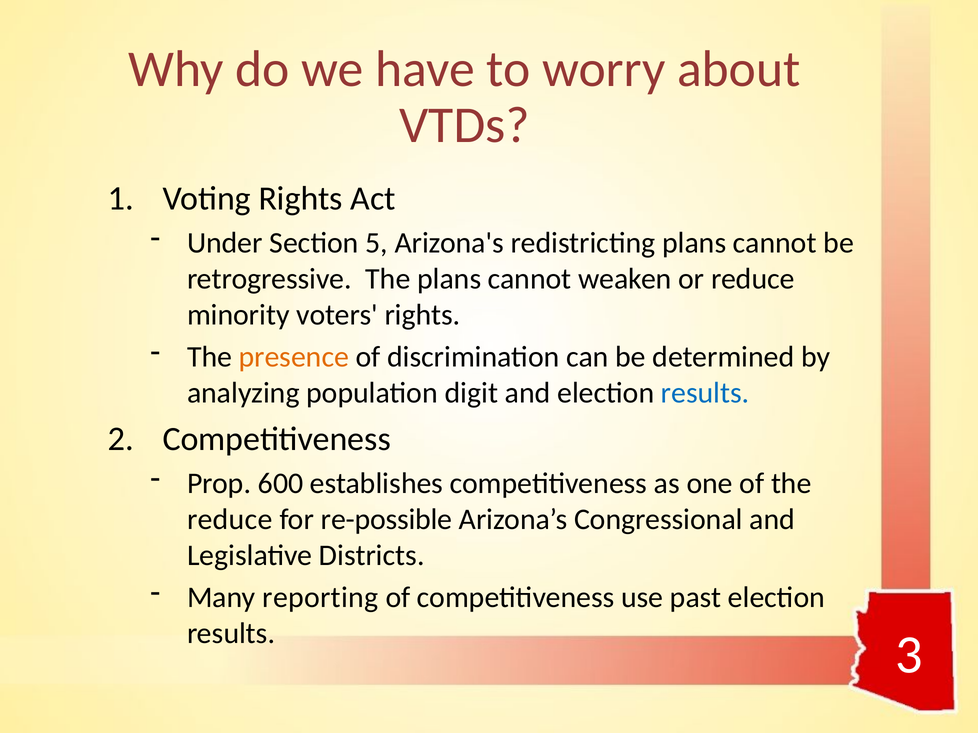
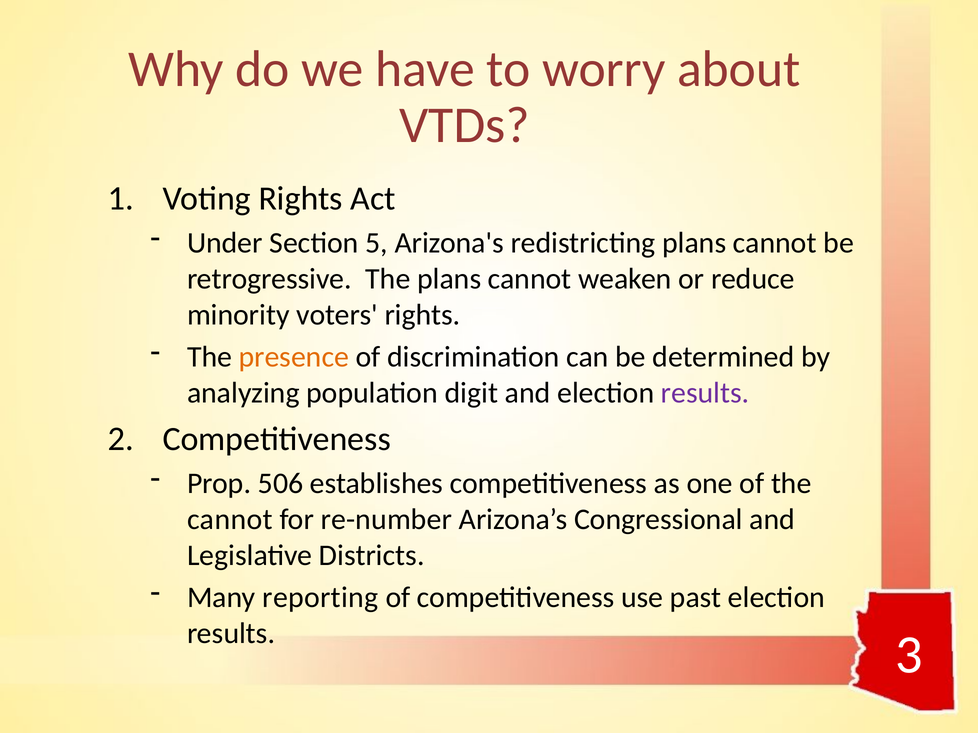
results at (705, 393) colour: blue -> purple
600: 600 -> 506
reduce at (230, 520): reduce -> cannot
re-possible: re-possible -> re-number
